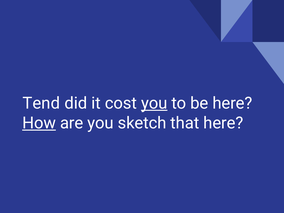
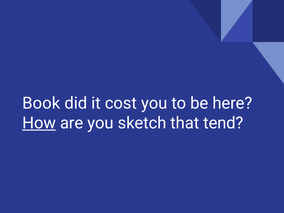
Tend: Tend -> Book
you at (154, 103) underline: present -> none
that here: here -> tend
